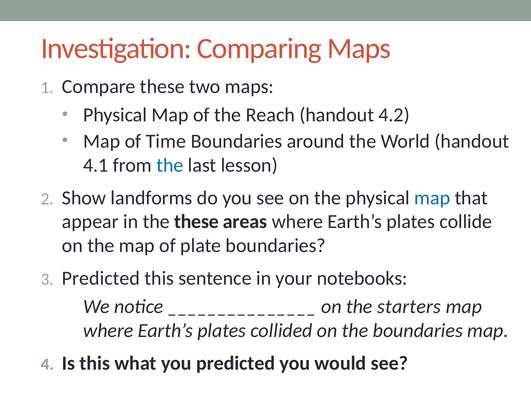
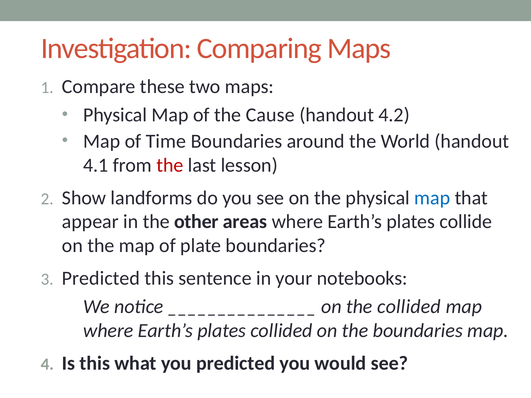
Reach: Reach -> Cause
the at (170, 165) colour: blue -> red
the these: these -> other
the starters: starters -> collided
